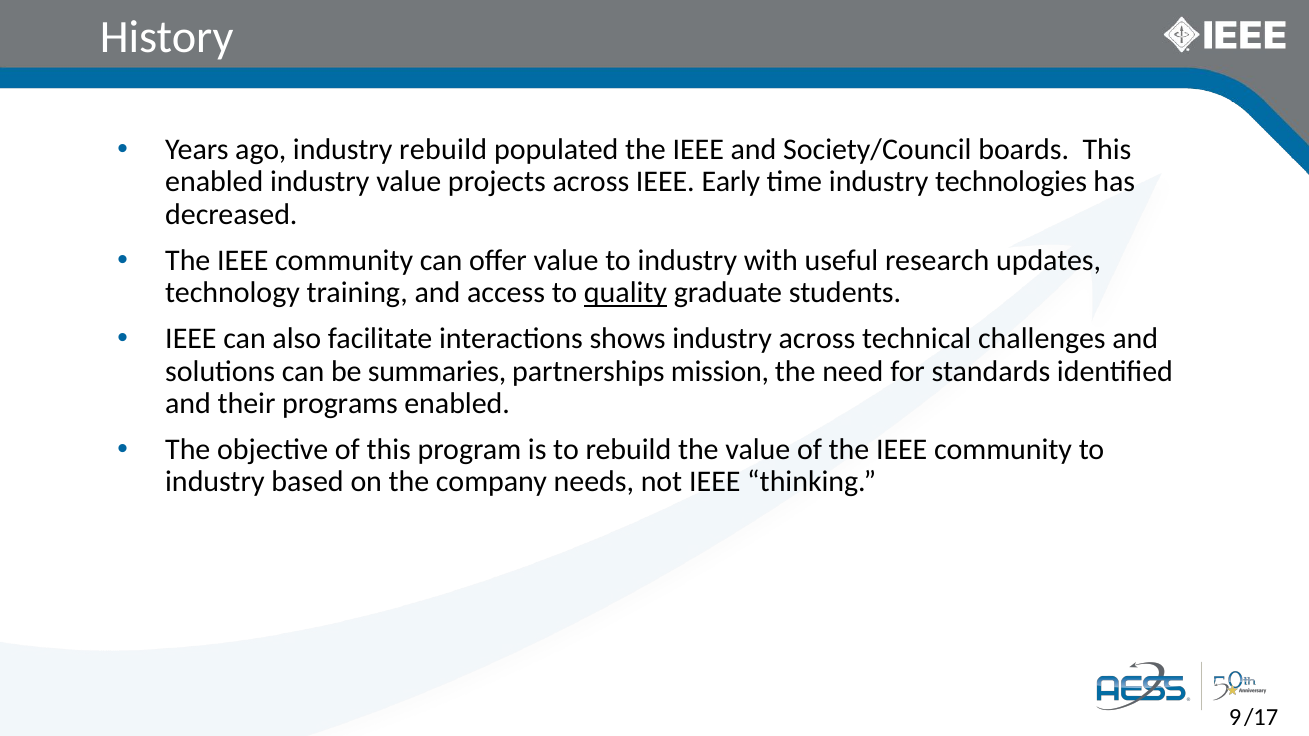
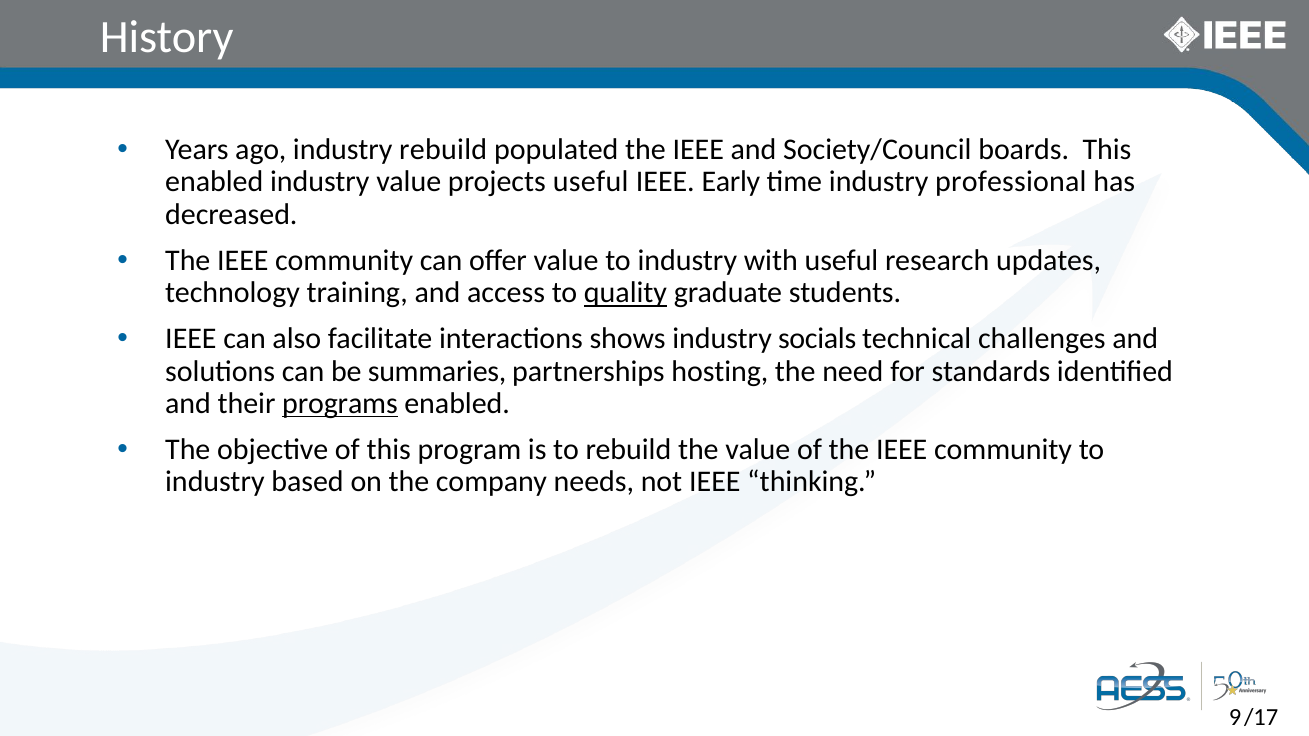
projects across: across -> useful
technologies: technologies -> professional
industry across: across -> socials
mission: mission -> hosting
programs underline: none -> present
